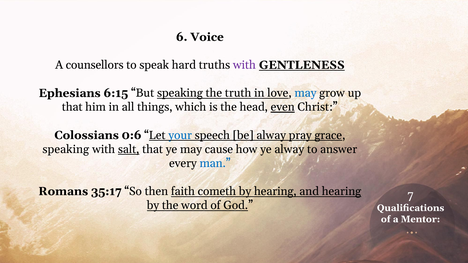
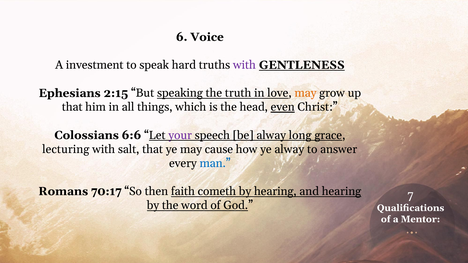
counsellors: counsellors -> investment
6:15: 6:15 -> 2:15
may at (305, 93) colour: blue -> orange
0:6: 0:6 -> 6:6
your colour: blue -> purple
pray: pray -> long
speaking at (66, 149): speaking -> lecturing
salt underline: present -> none
35:17: 35:17 -> 70:17
